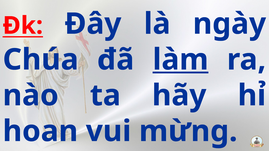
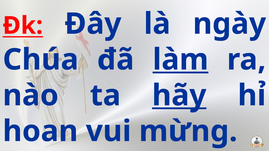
hãy underline: none -> present
